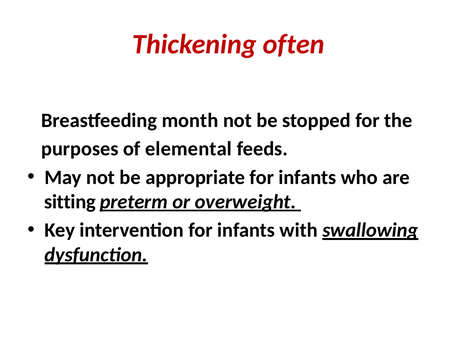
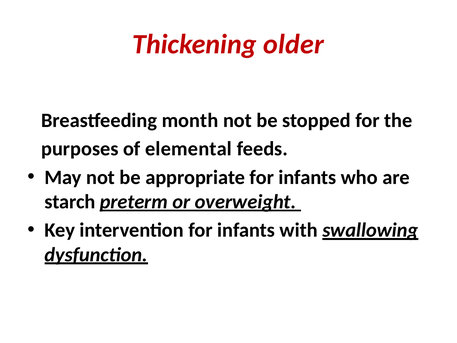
often: often -> older
sitting: sitting -> starch
